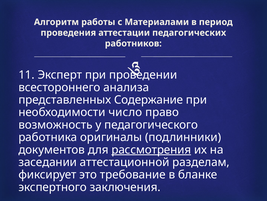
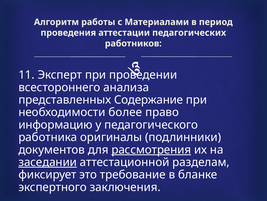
число: число -> более
возможность: возможность -> информацию
заседании underline: none -> present
